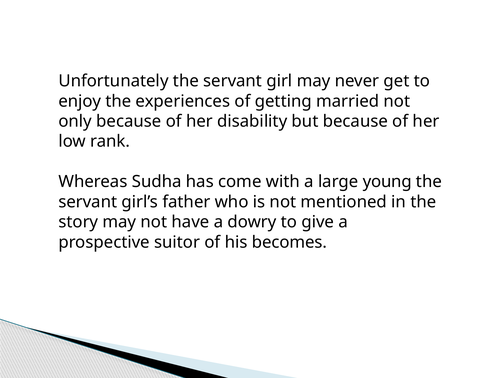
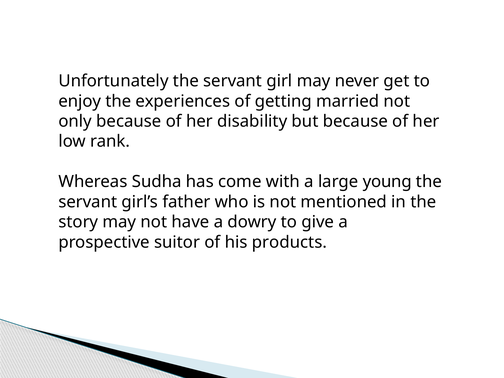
becomes: becomes -> products
